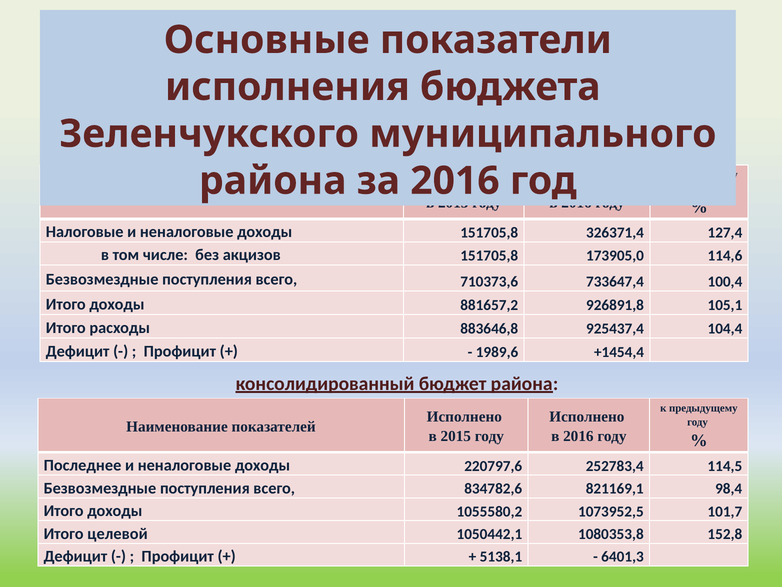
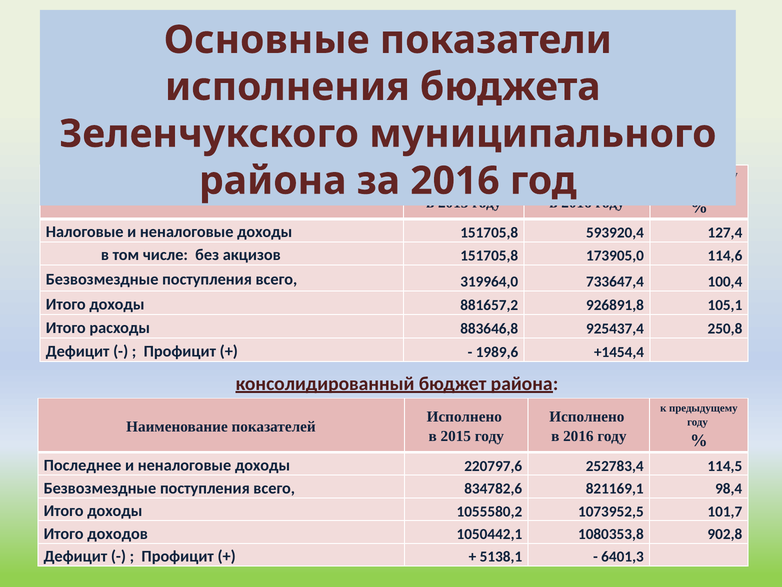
326371,4: 326371,4 -> 593920,4
710373,6: 710373,6 -> 319964,0
104,4: 104,4 -> 250,8
целевой: целевой -> доходов
152,8: 152,8 -> 902,8
